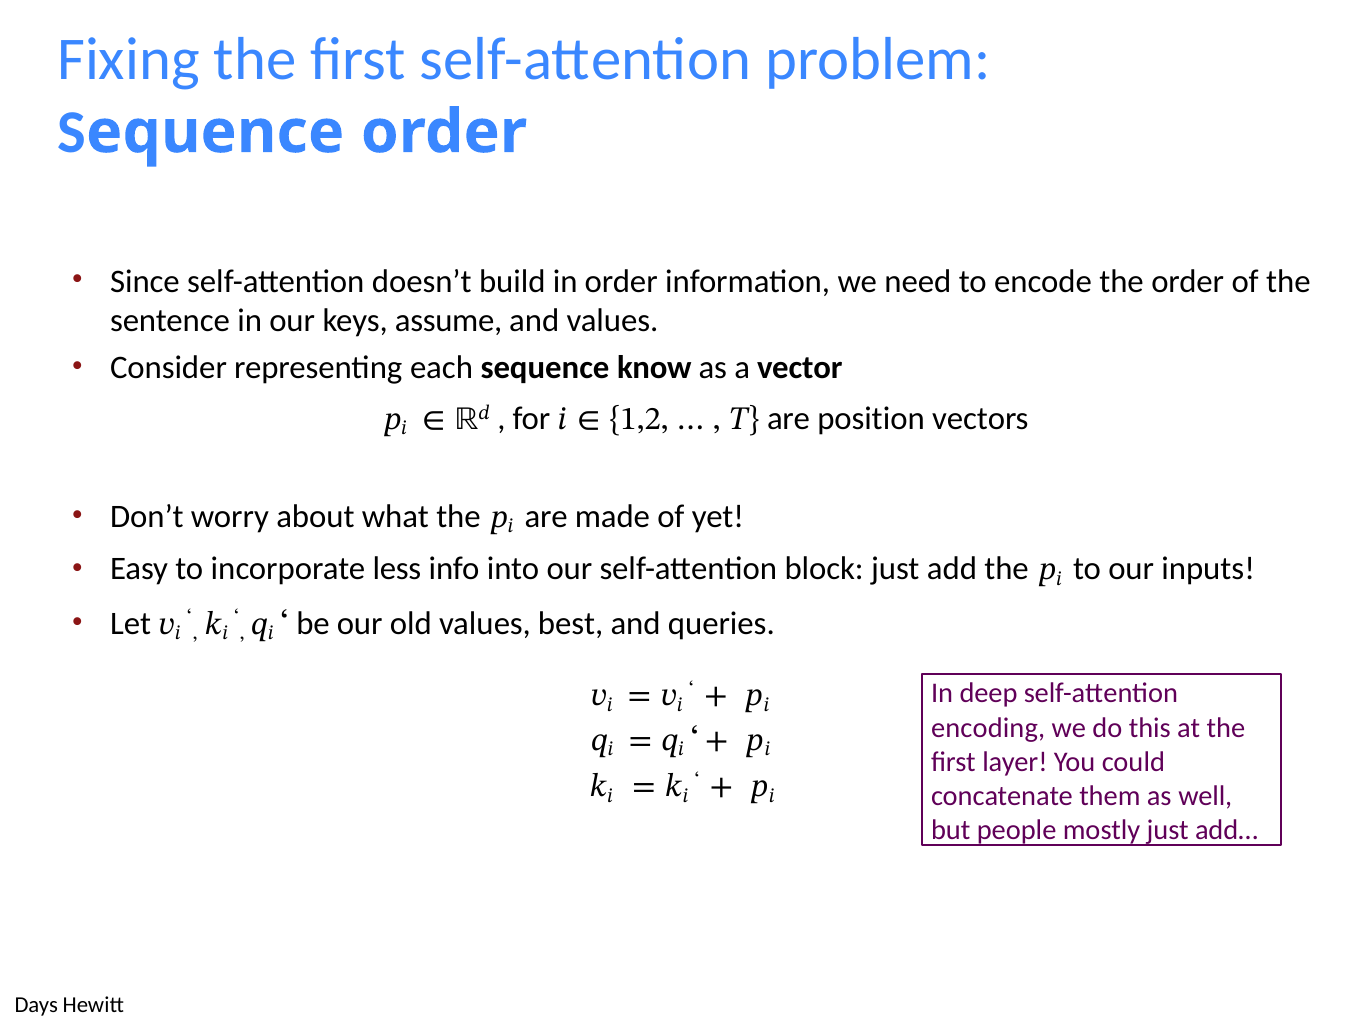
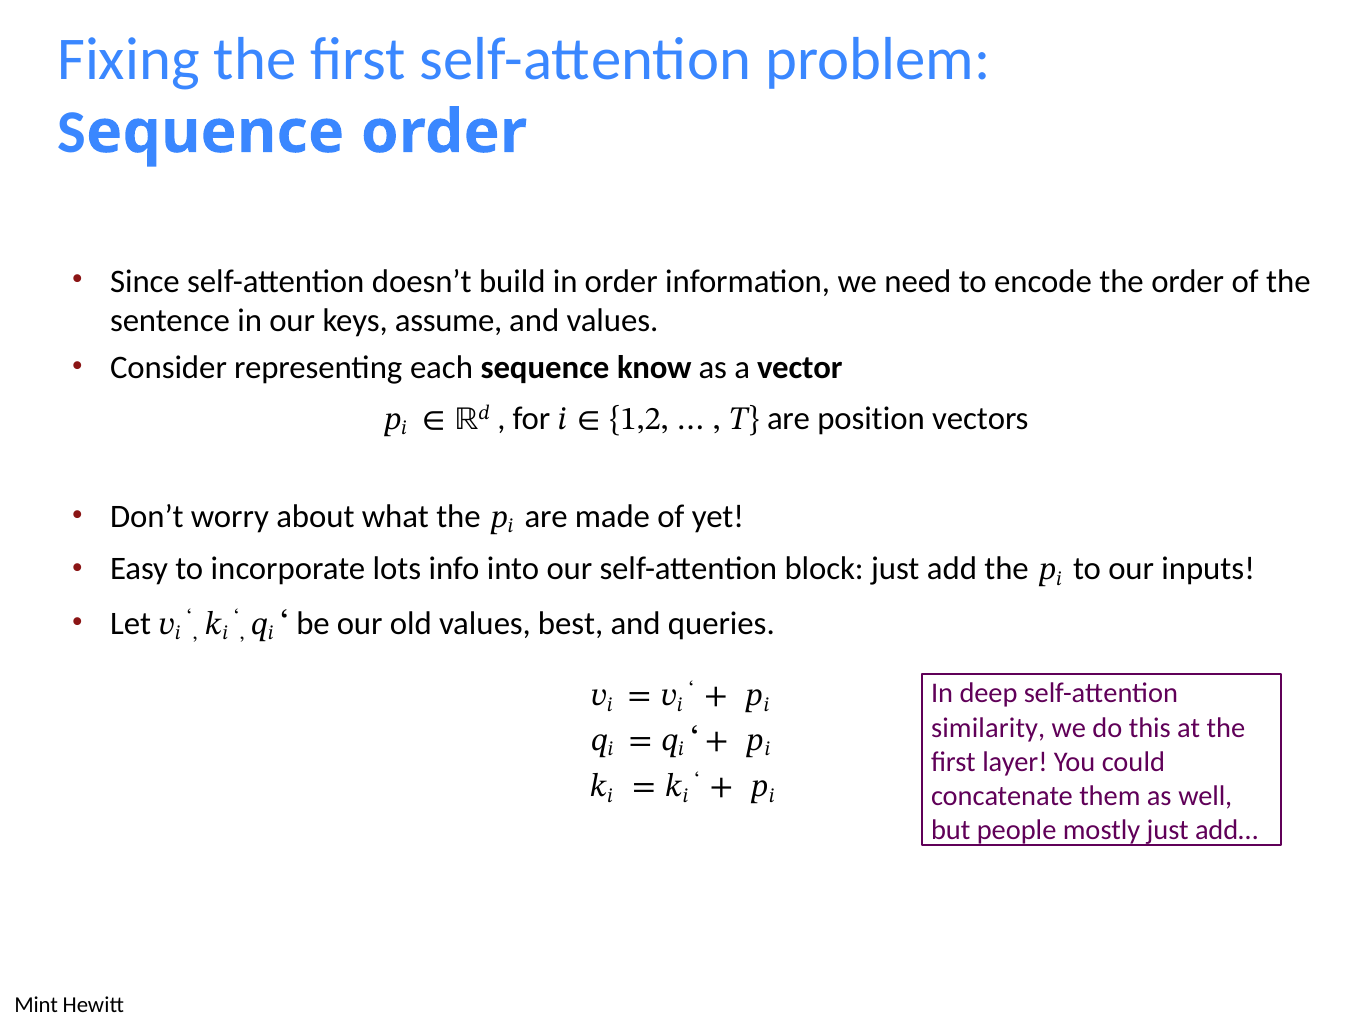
less: less -> lots
encoding: encoding -> similarity
Days: Days -> Mint
